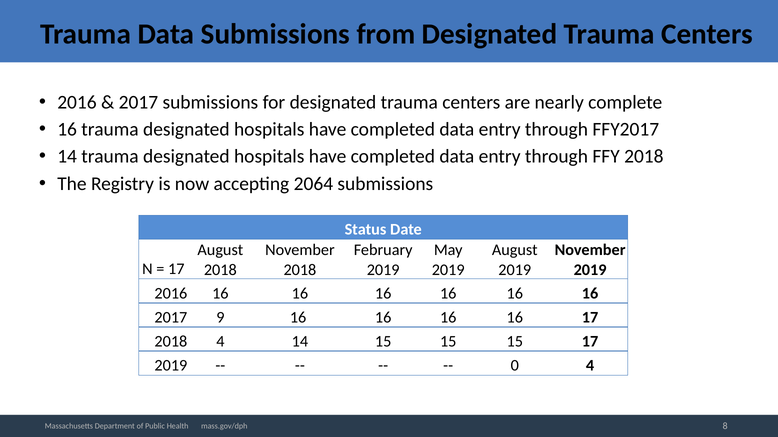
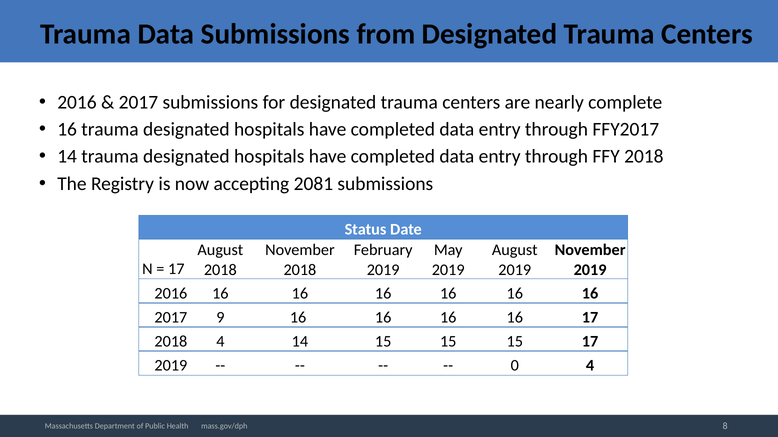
2064: 2064 -> 2081
